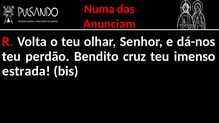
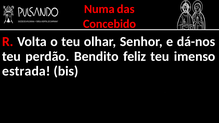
Anunciam: Anunciam -> Concebido
cruz: cruz -> feliz
